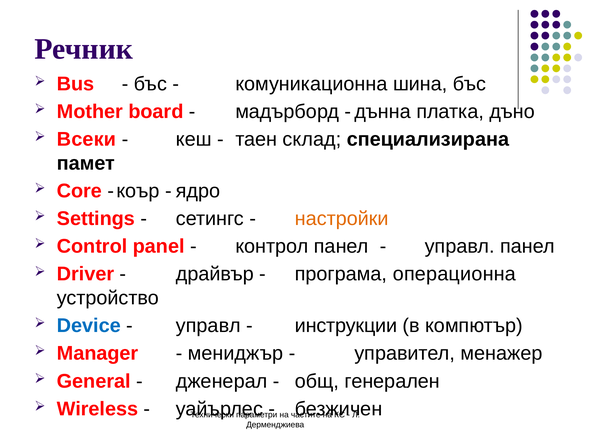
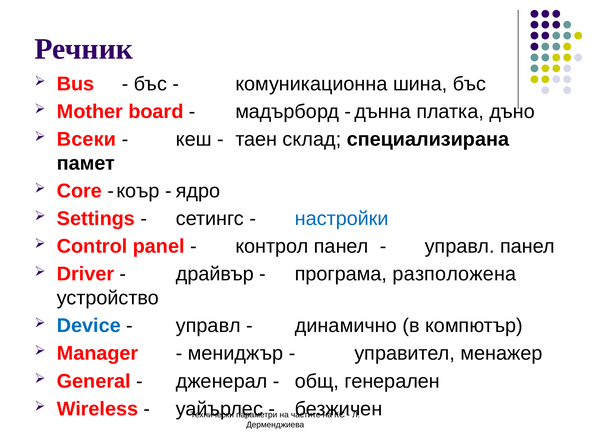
настройки colour: orange -> blue
операционна: операционна -> разположена
инструкции: инструкции -> динамично
